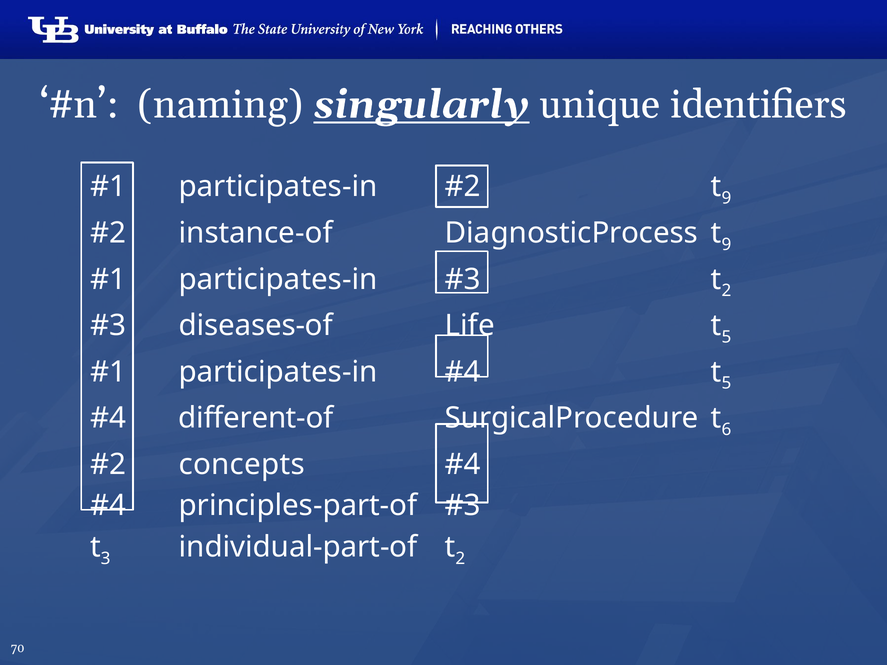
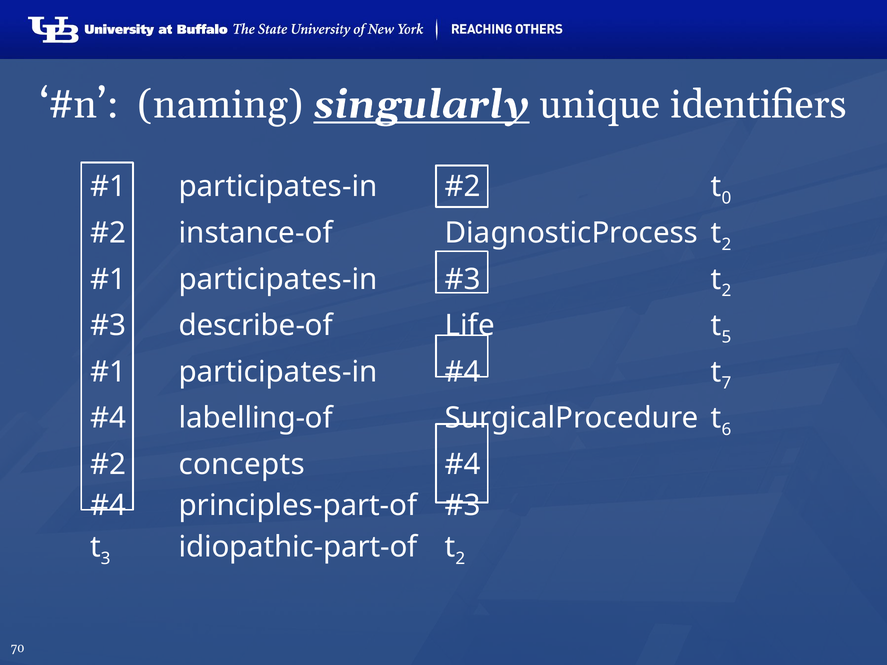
9 at (726, 198): 9 -> 0
9 at (726, 245): 9 -> 2
diseases-of: diseases-of -> describe-of
5 at (726, 383): 5 -> 7
different-of: different-of -> labelling-of
individual-part-of: individual-part-of -> idiopathic-part-of
